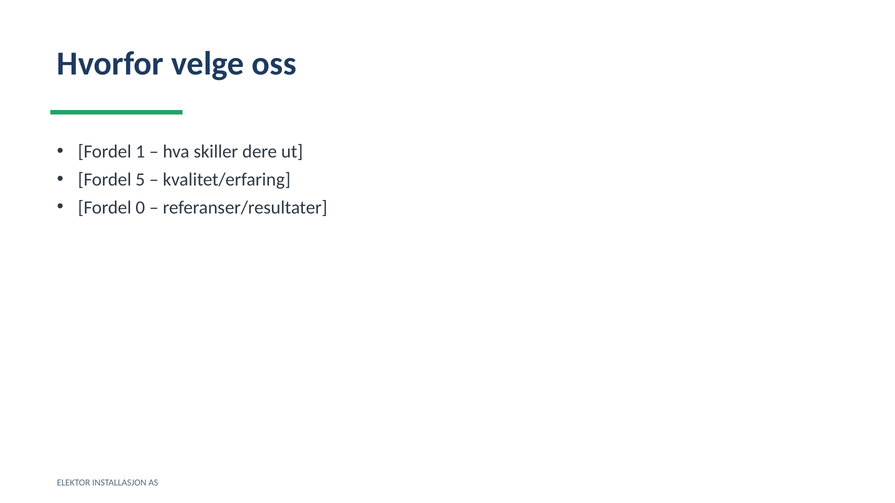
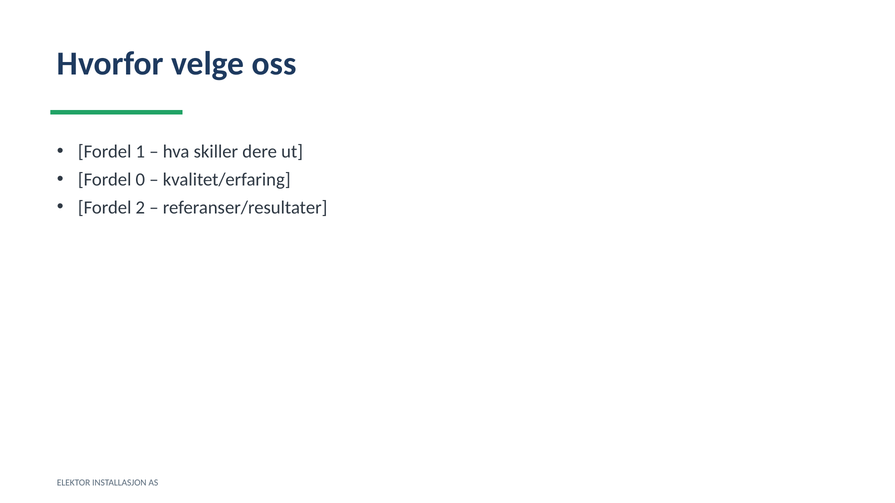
5: 5 -> 0
0: 0 -> 2
